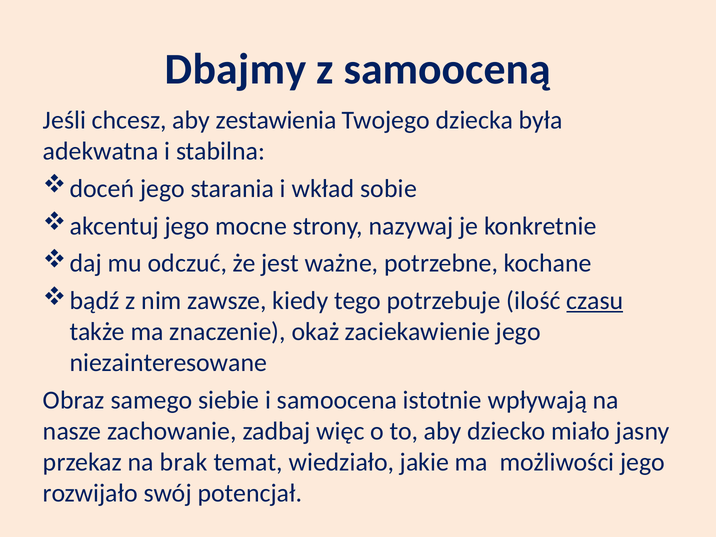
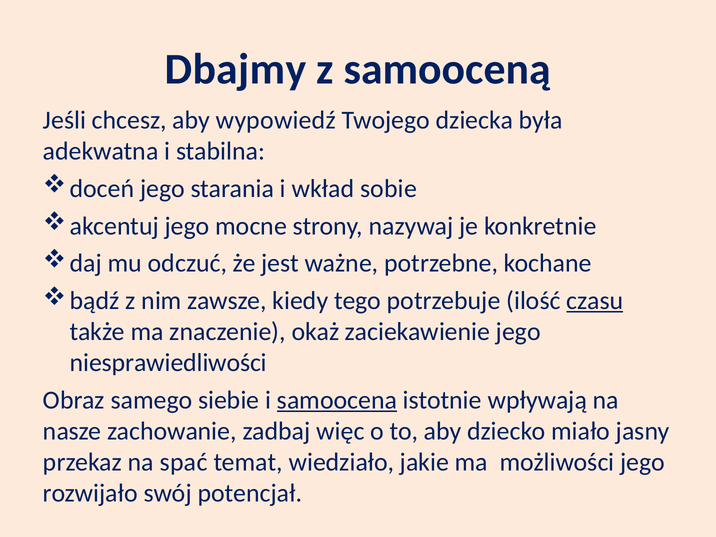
zestawienia: zestawienia -> wypowiedź
niezainteresowane: niezainteresowane -> niesprawiedliwości
samoocena underline: none -> present
brak: brak -> spać
